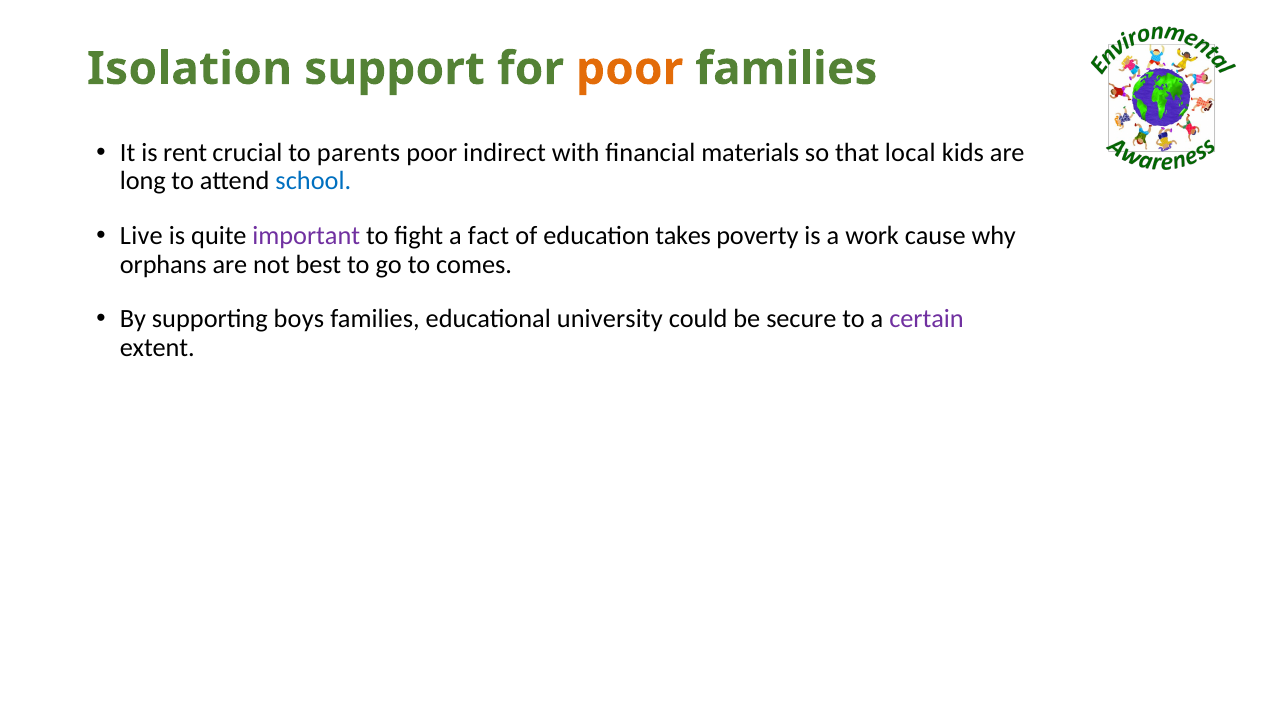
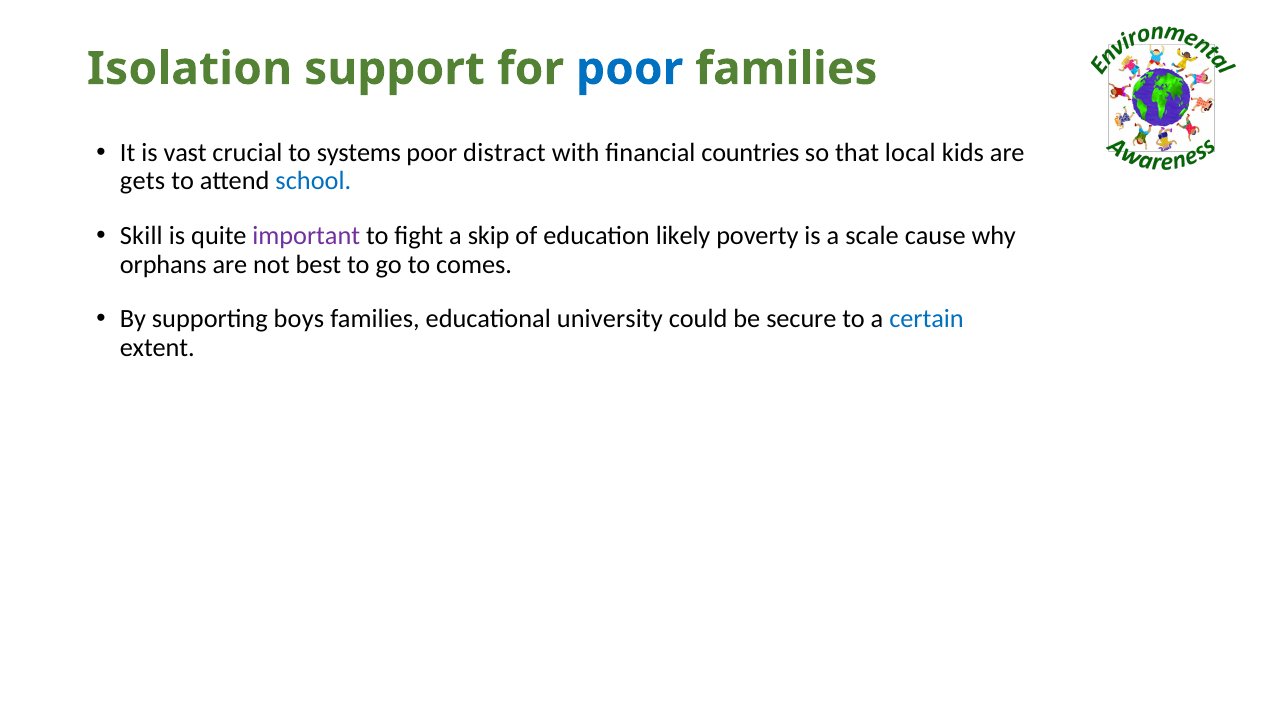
poor at (630, 69) colour: orange -> blue
rent: rent -> vast
parents: parents -> systems
indirect: indirect -> distract
materials: materials -> countries
long: long -> gets
Live: Live -> Skill
fact: fact -> skip
takes: takes -> likely
work: work -> scale
certain colour: purple -> blue
